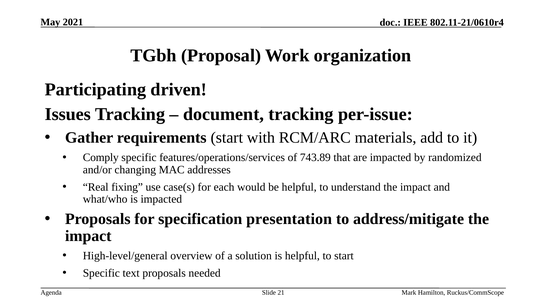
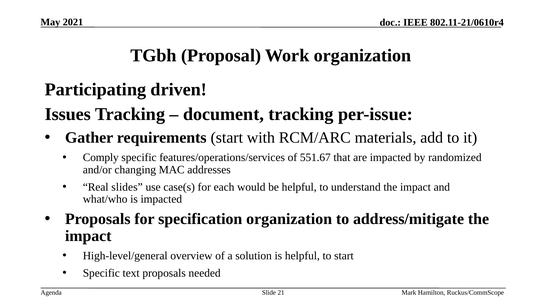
743.89: 743.89 -> 551.67
fixing: fixing -> slides
specification presentation: presentation -> organization
